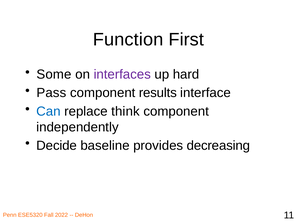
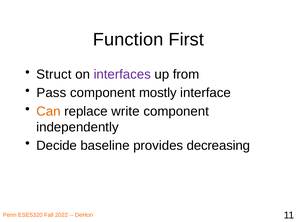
Some: Some -> Struct
hard: hard -> from
results: results -> mostly
Can colour: blue -> orange
think: think -> write
